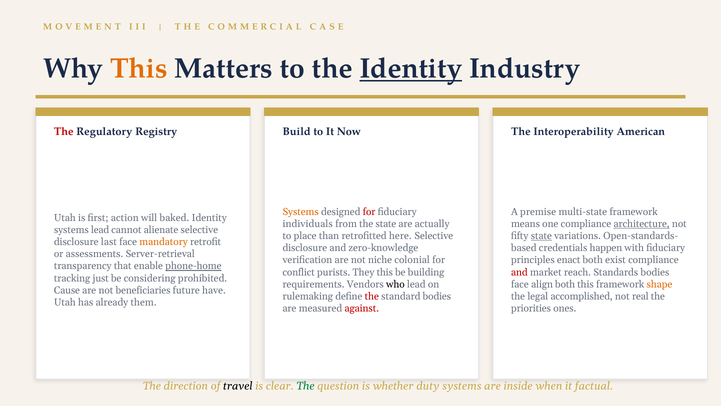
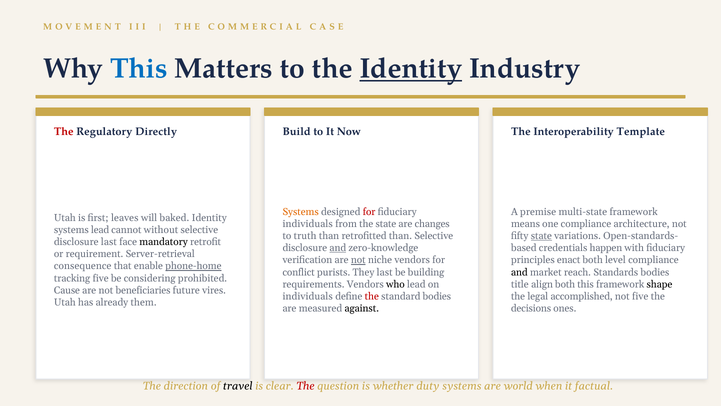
This at (139, 69) colour: orange -> blue
Registry: Registry -> Directly
American: American -> Template
action: action -> leaves
actually: actually -> changes
architecture underline: present -> none
alienate: alienate -> without
place: place -> truth
retrofitted here: here -> than
mandatory colour: orange -> black
and at (338, 248) underline: none -> present
assessments: assessments -> requirement
not at (358, 260) underline: none -> present
niche colonial: colonial -> vendors
exist: exist -> level
transparency: transparency -> consequence
They this: this -> last
and at (519, 272) colour: red -> black
tracking just: just -> five
face at (520, 284): face -> title
shape colour: orange -> black
have: have -> vires
rulemaking at (308, 296): rulemaking -> individuals
not real: real -> five
against colour: red -> black
priorities: priorities -> decisions
The at (306, 386) colour: green -> red
inside: inside -> world
